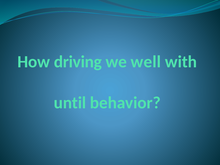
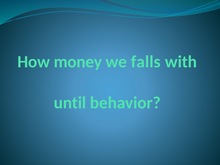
driving: driving -> money
well: well -> falls
